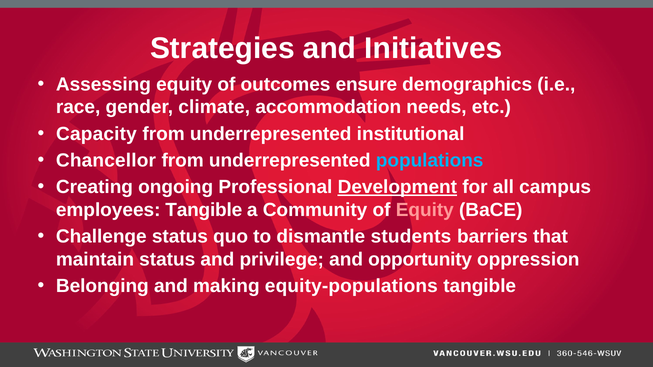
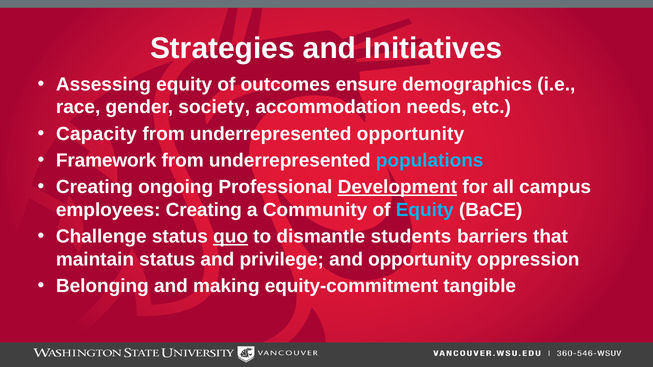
climate: climate -> society
underrepresented institutional: institutional -> opportunity
Chancellor: Chancellor -> Framework
employees Tangible: Tangible -> Creating
Equity at (425, 210) colour: pink -> light blue
quo underline: none -> present
equity-populations: equity-populations -> equity-commitment
